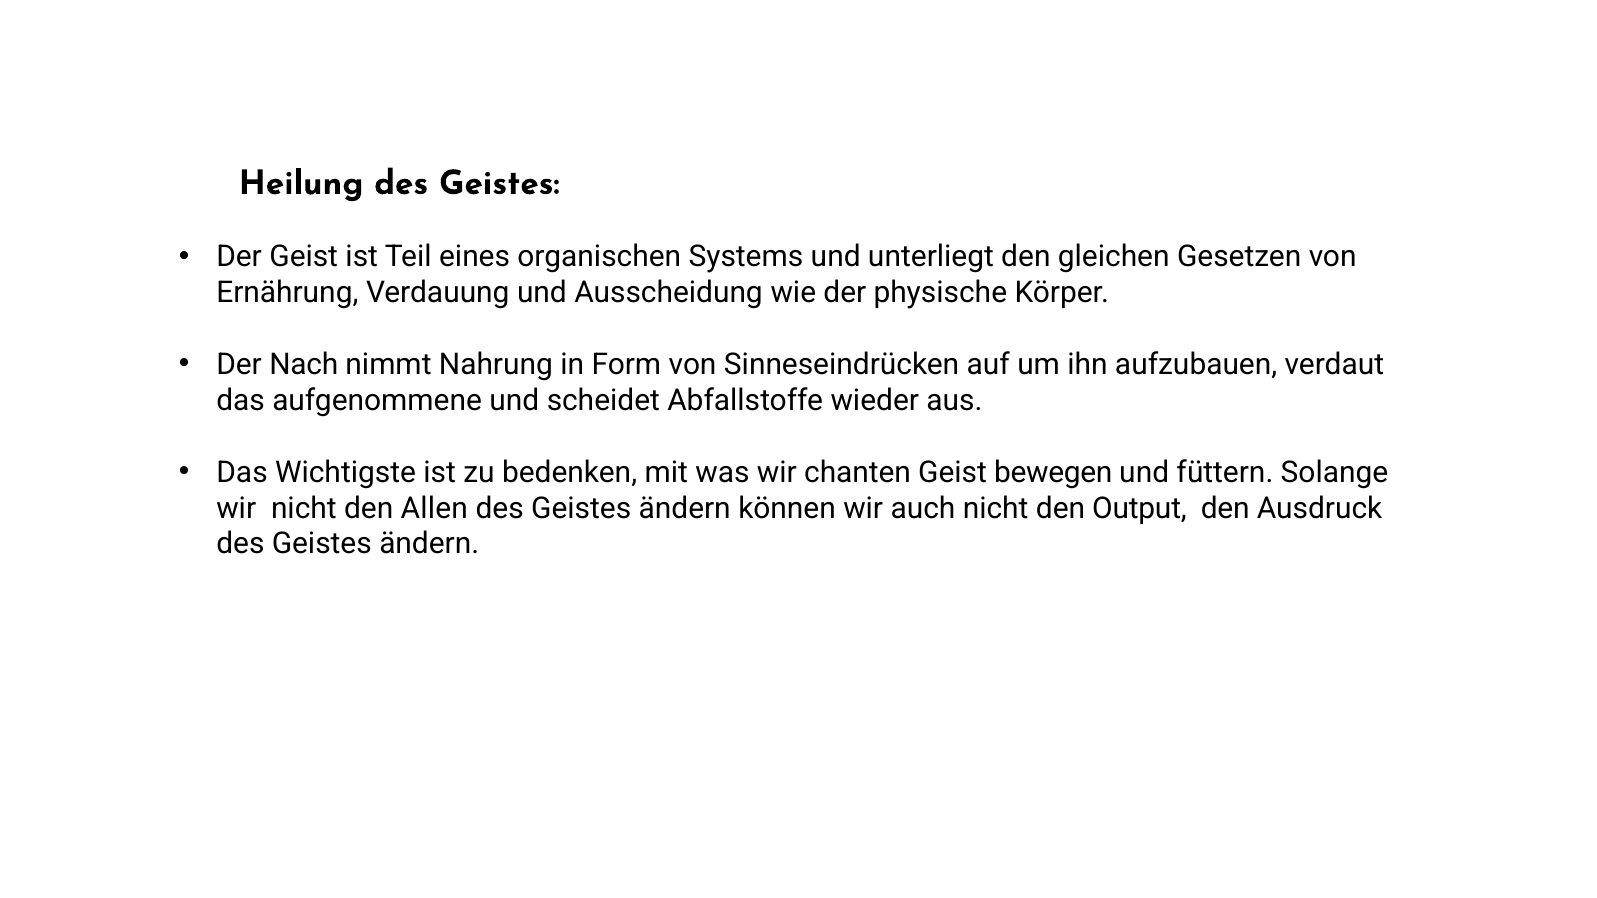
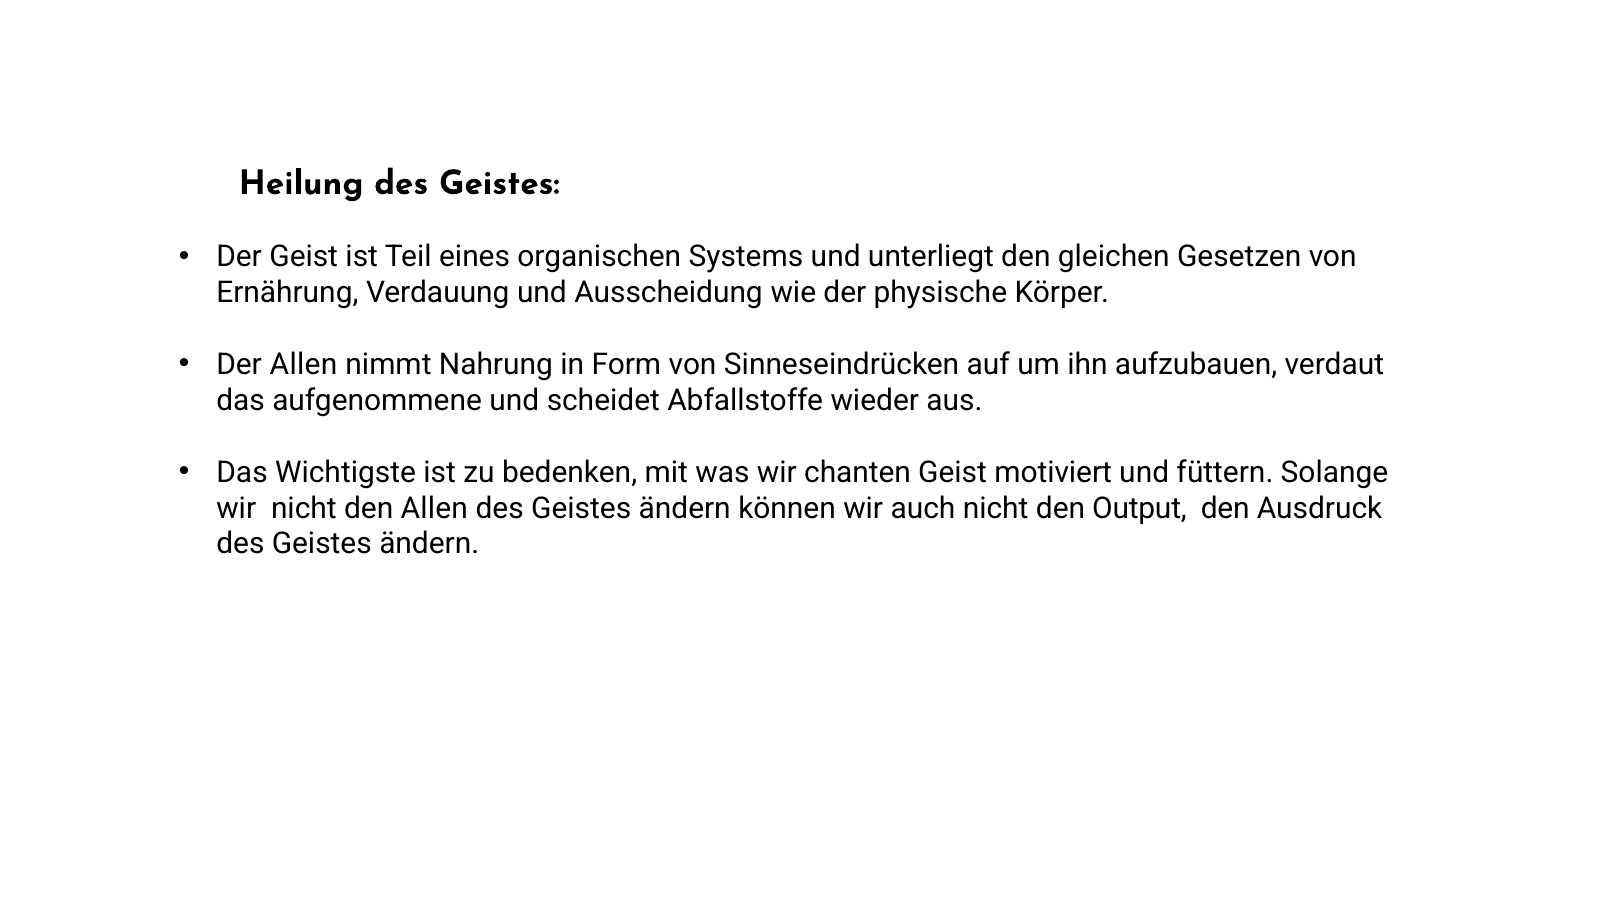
Der Nach: Nach -> Allen
bewegen: bewegen -> motiviert
